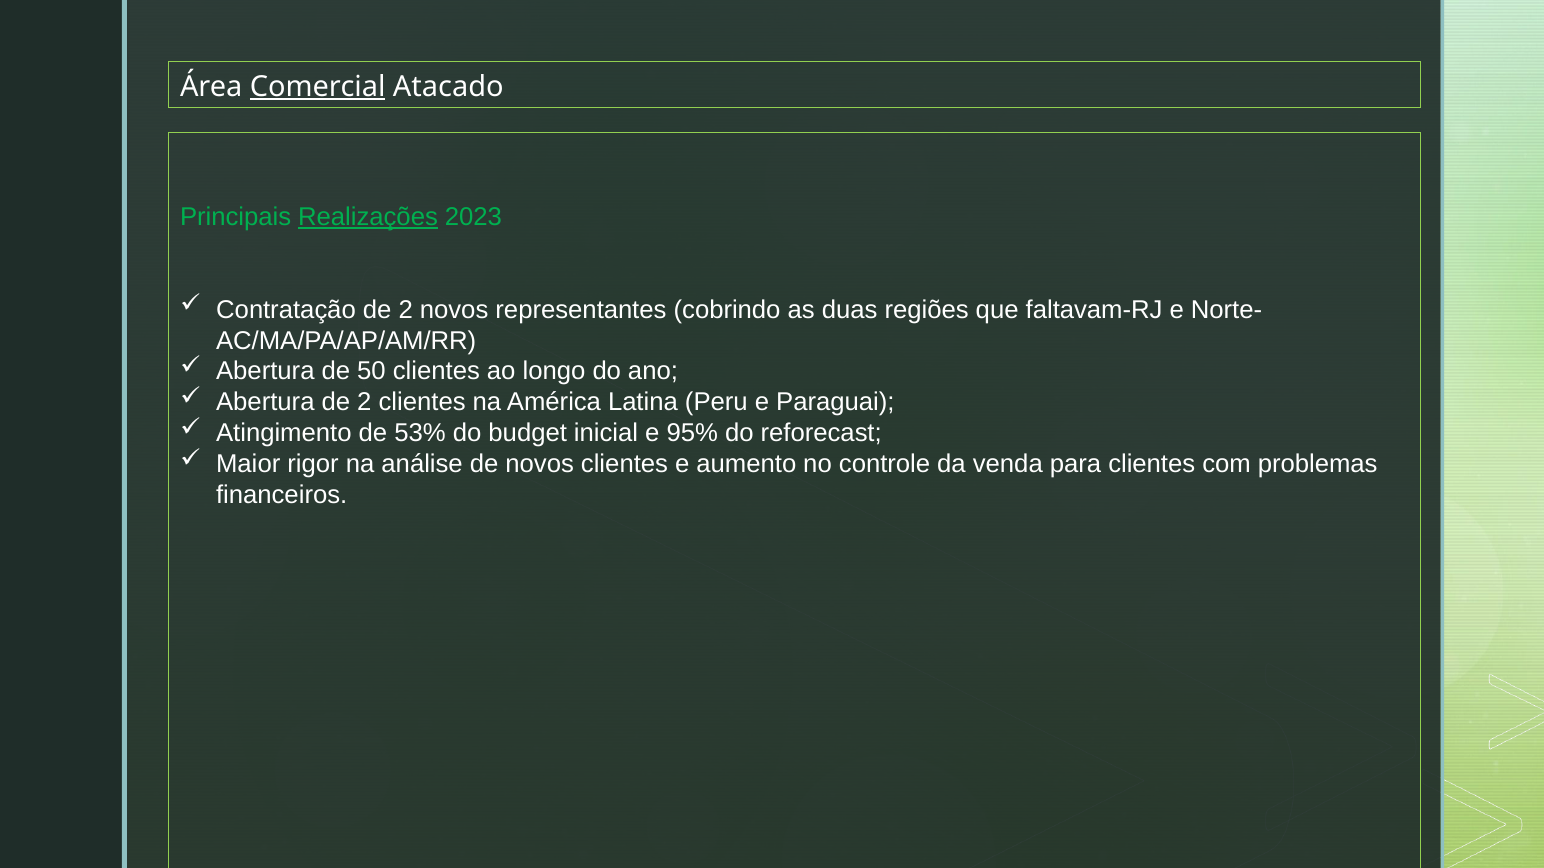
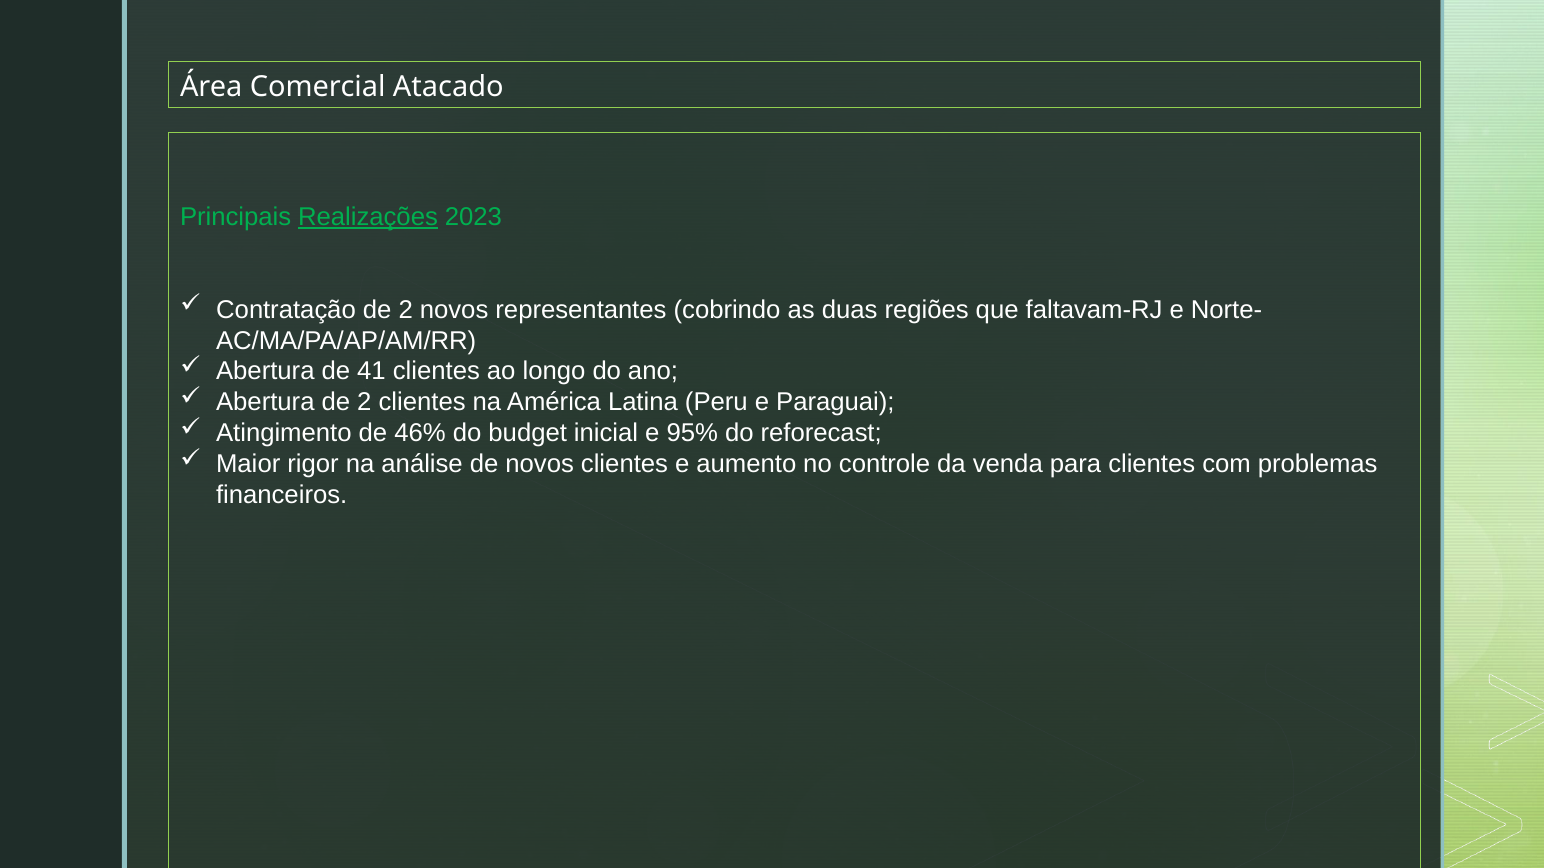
Comercial underline: present -> none
50: 50 -> 41
53%: 53% -> 46%
